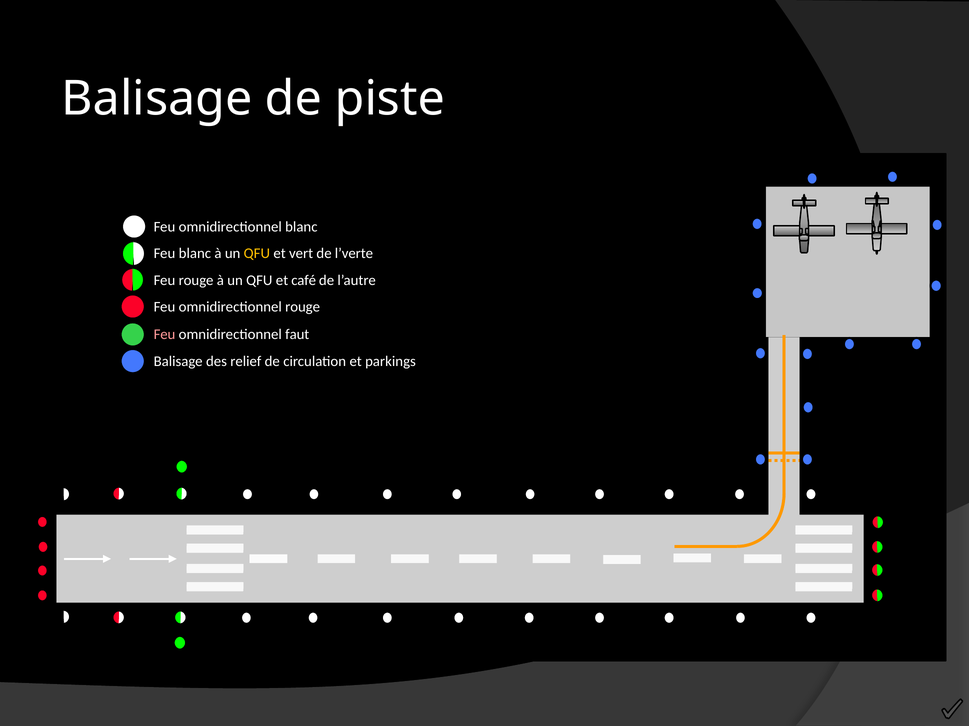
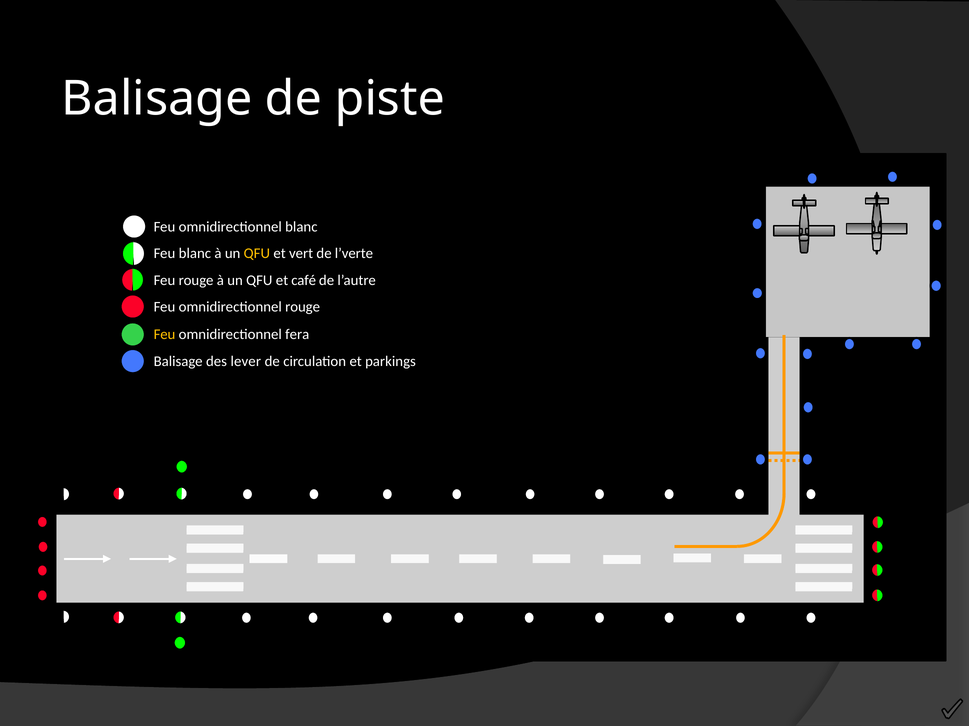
Feu at (164, 335) colour: pink -> yellow
faut: faut -> fera
relief: relief -> lever
